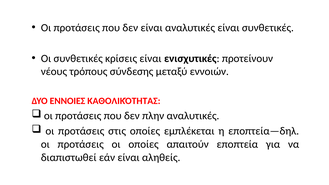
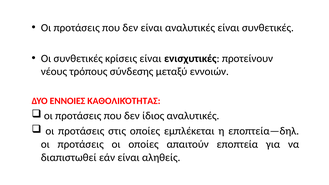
πλην: πλην -> ίδιος
